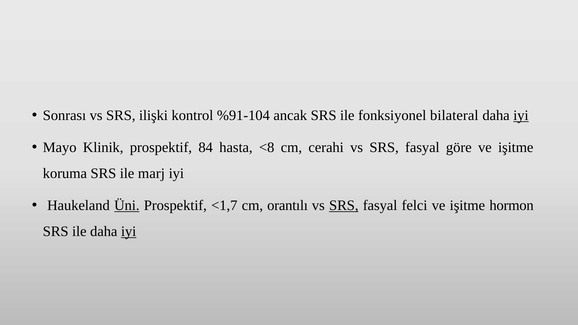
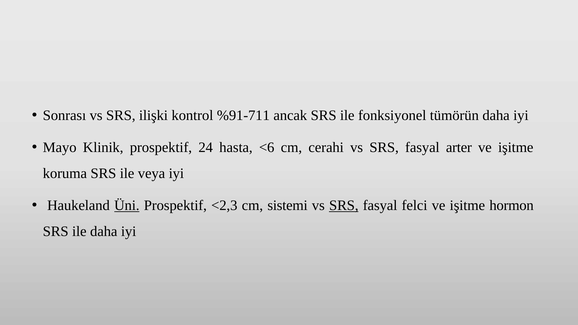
%91-104: %91-104 -> %91-711
bilateral: bilateral -> tümörün
iyi at (521, 115) underline: present -> none
84: 84 -> 24
<8: <8 -> <6
göre: göre -> arter
marj: marj -> veya
<1,7: <1,7 -> <2,3
orantılı: orantılı -> sistemi
iyi at (129, 232) underline: present -> none
